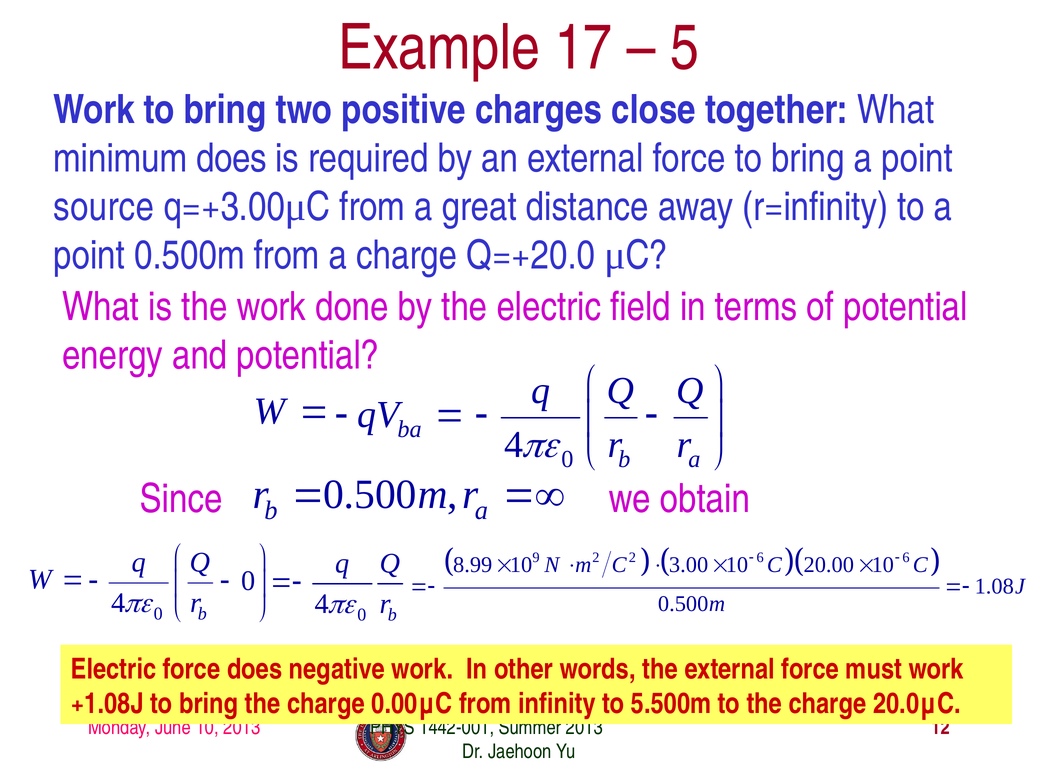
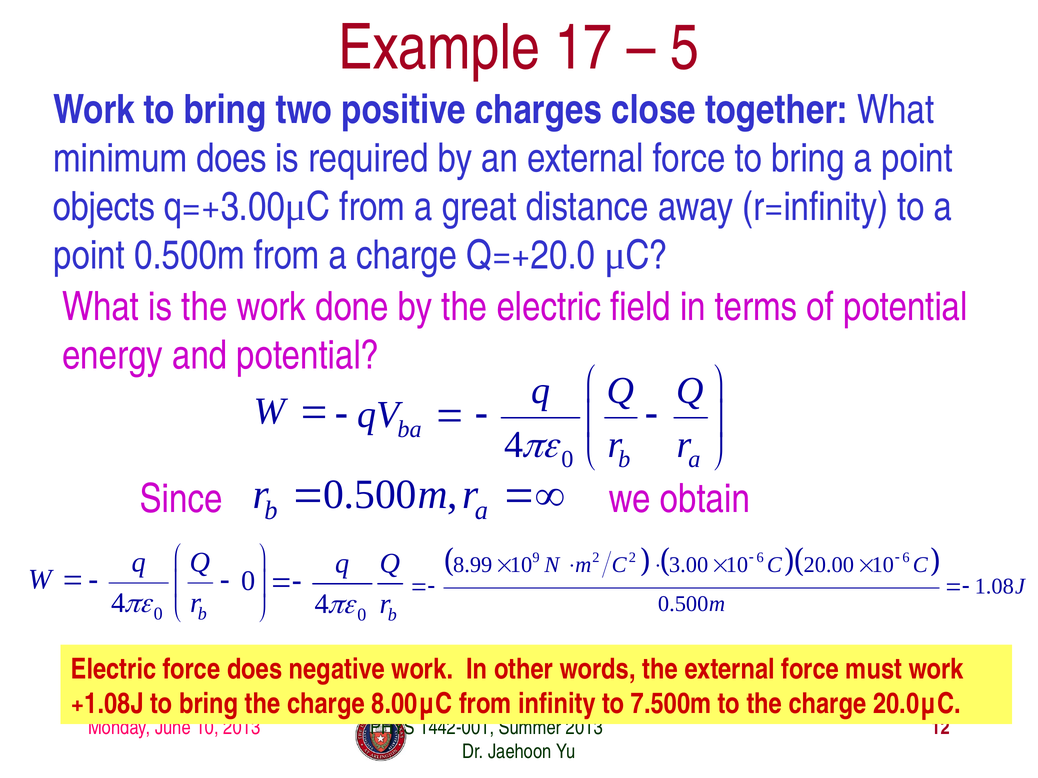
source: source -> objects
0.00μC: 0.00μC -> 8.00μC
5.500m: 5.500m -> 7.500m
